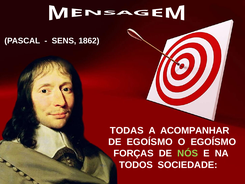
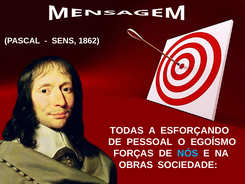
ACOMPANHAR: ACOMPANHAR -> ESFORÇANDO
DE EGOÍSMO: EGOÍSMO -> PESSOAL
NÓS colour: light green -> light blue
TODOS: TODOS -> OBRAS
